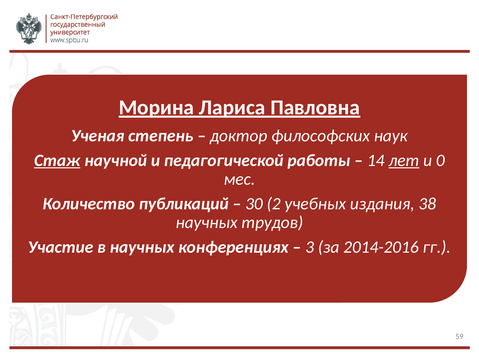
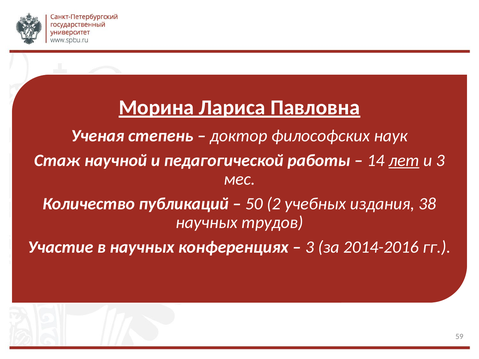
Стаж underline: present -> none
и 0: 0 -> 3
30: 30 -> 50
